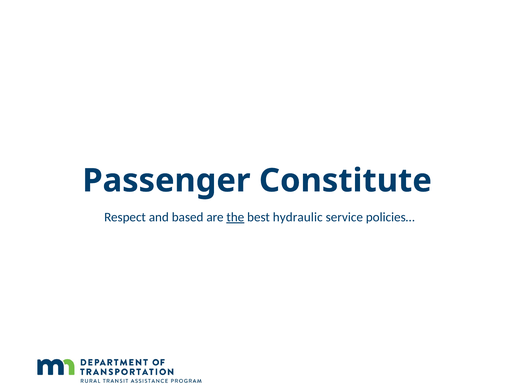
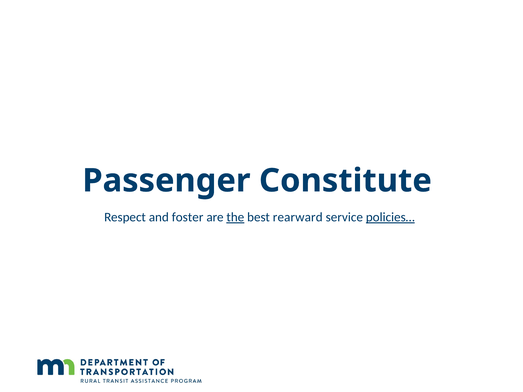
based: based -> foster
hydraulic: hydraulic -> rearward
policies… underline: none -> present
